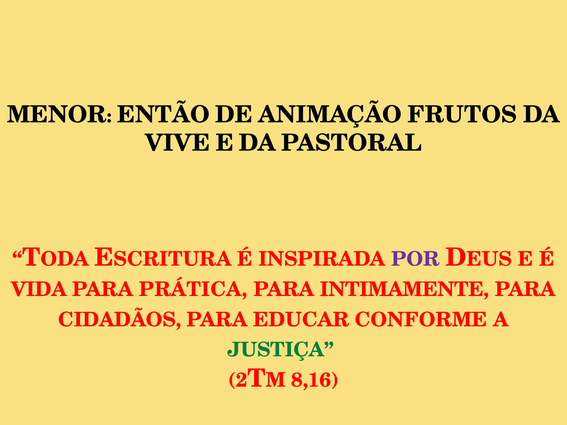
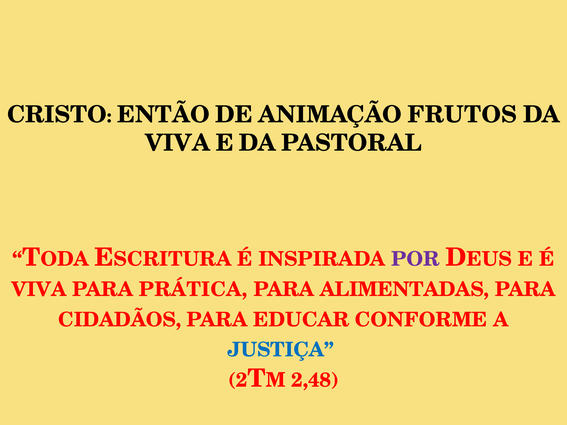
MENOR: MENOR -> CRISTO
VIVE at (178, 143): VIVE -> VIVA
VIDA at (39, 290): VIDA -> VIVA
INTIMAMENTE: INTIMAMENTE -> ALIMENTADAS
JUSTIÇA colour: green -> blue
8,16: 8,16 -> 2,48
